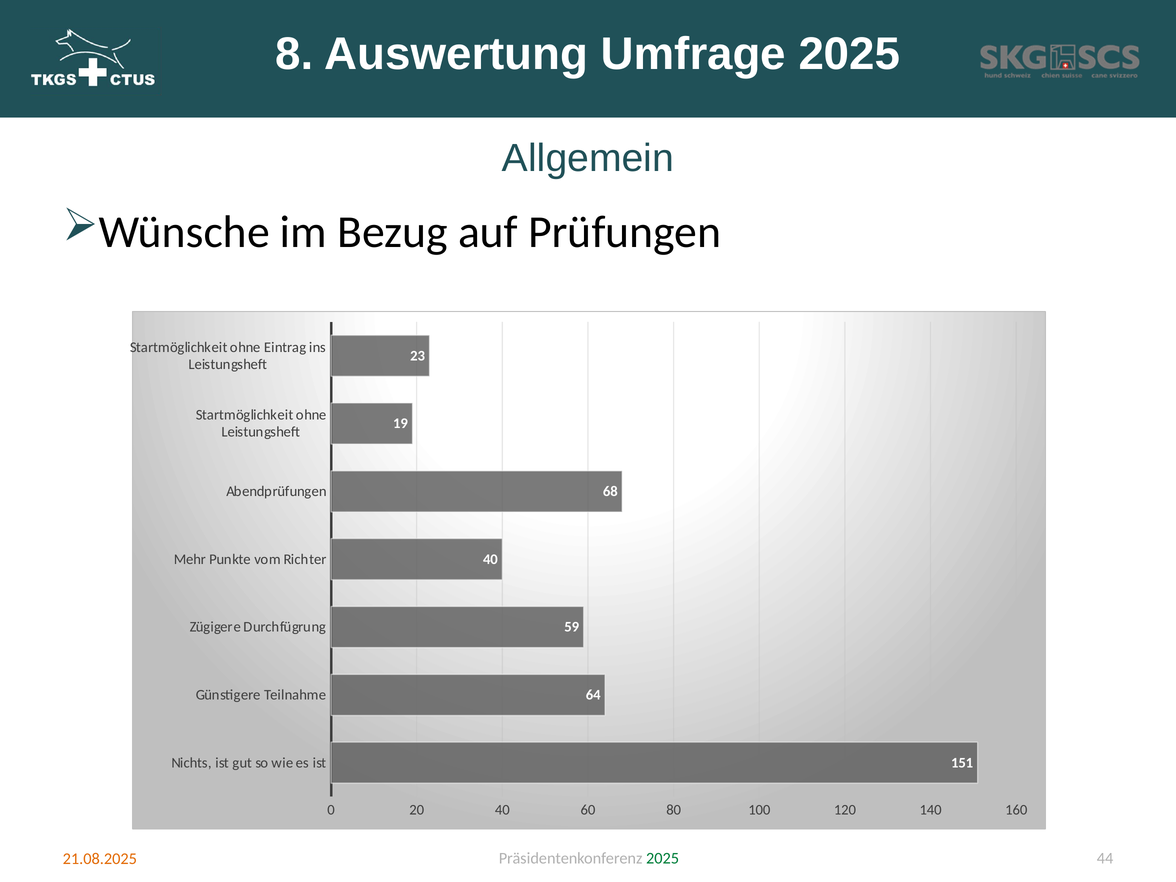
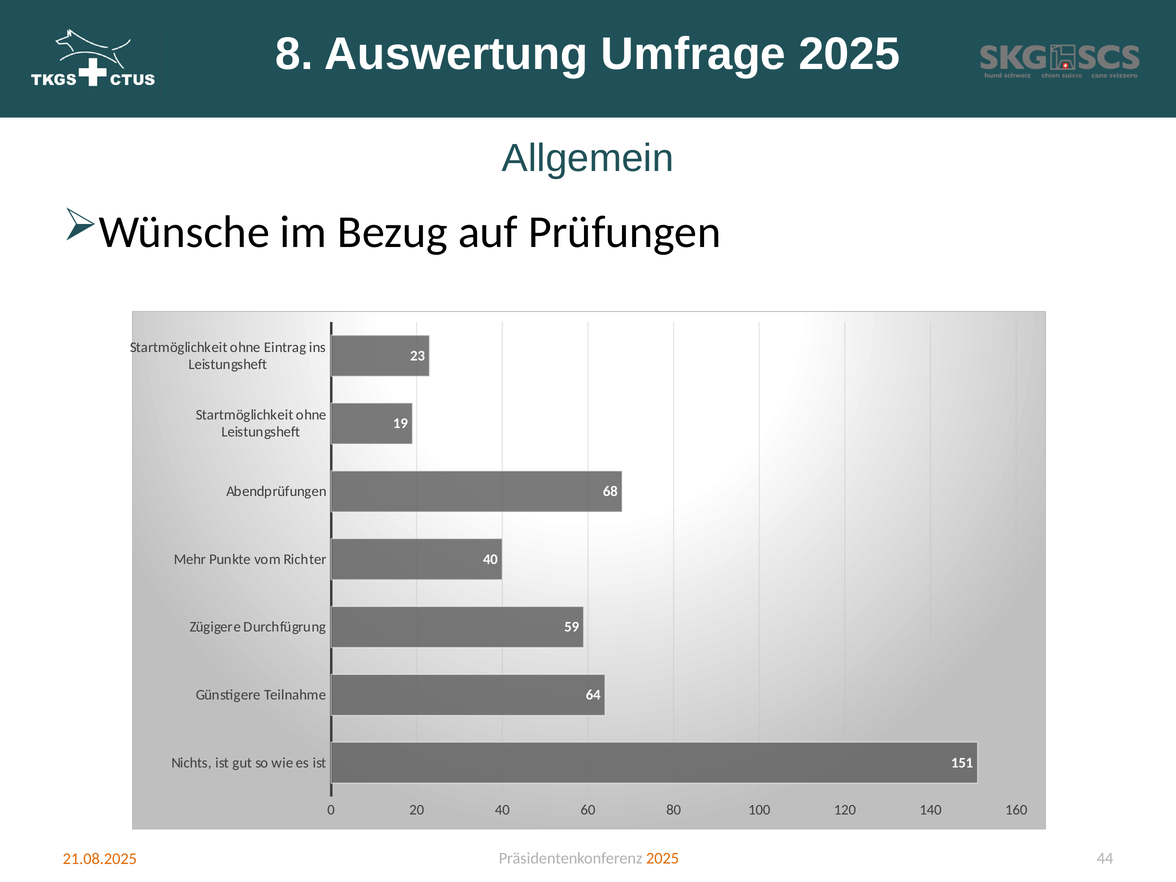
2025 at (663, 859) colour: green -> orange
